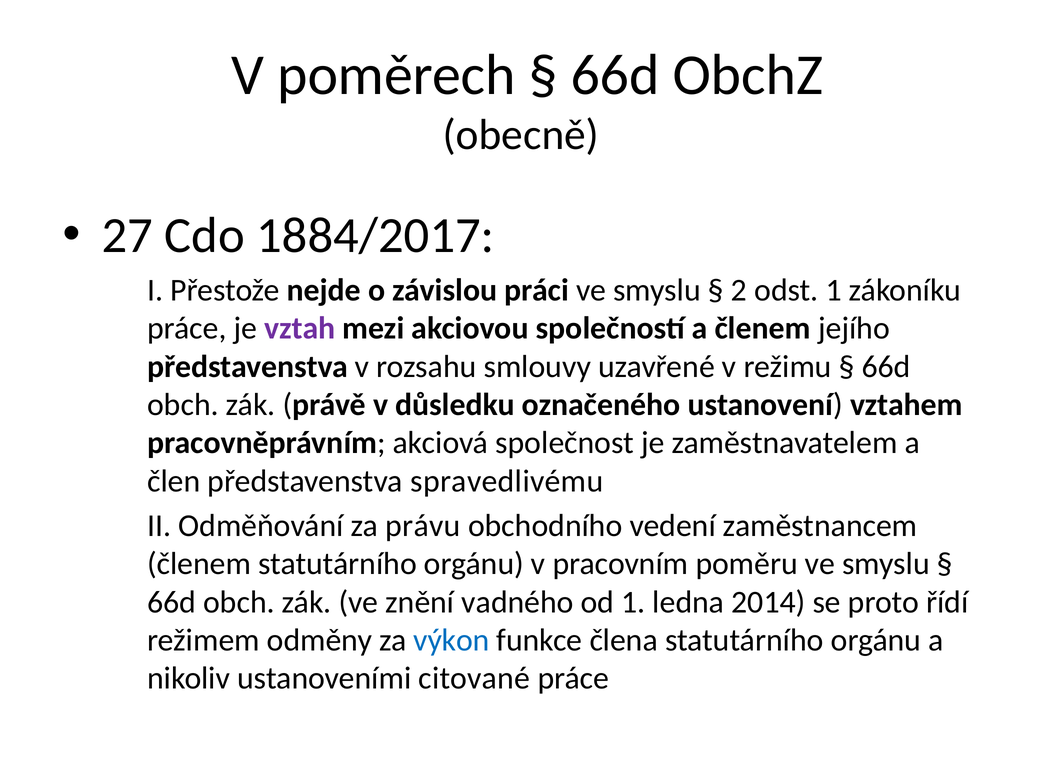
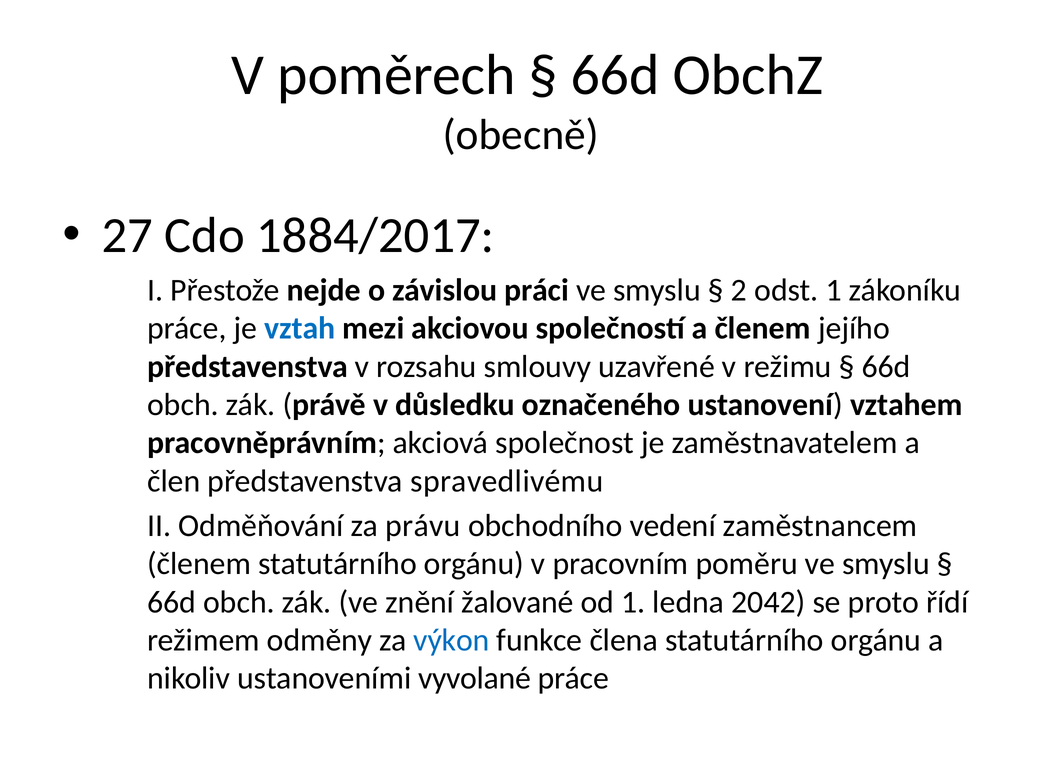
vztah colour: purple -> blue
vadného: vadného -> žalované
2014: 2014 -> 2042
citované: citované -> vyvolané
